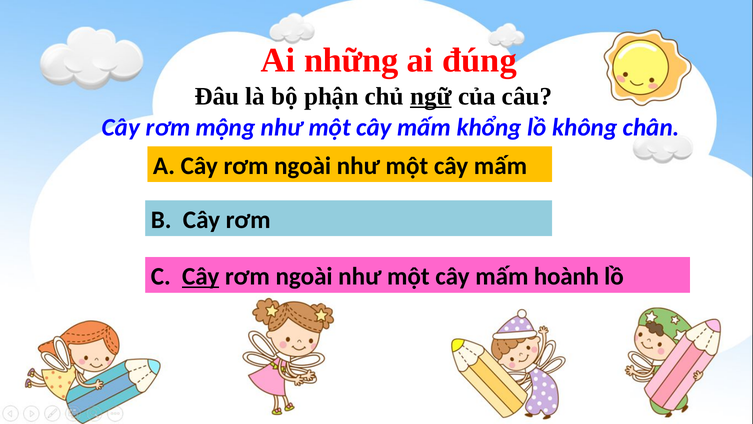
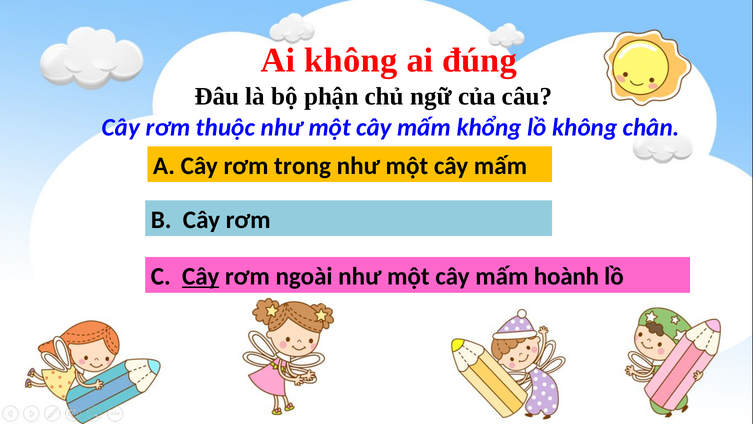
Ai những: những -> không
ngữ underline: present -> none
mộng: mộng -> thuộc
A Cây rơm ngoài: ngoài -> trong
